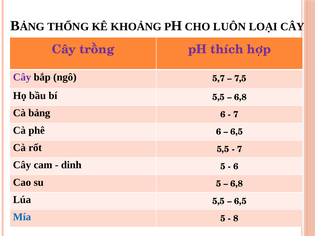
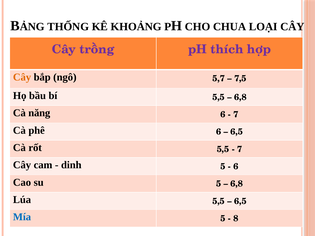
LUÔN: LUÔN -> CHUA
Cây at (22, 77) colour: purple -> orange
bảng: bảng -> năng
